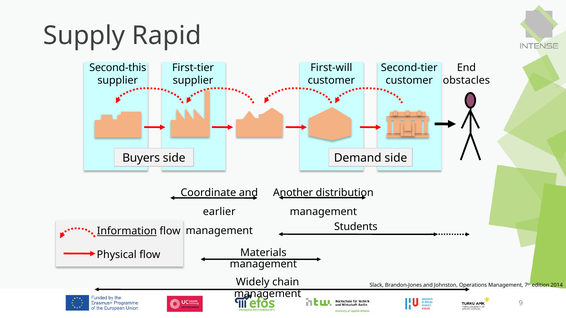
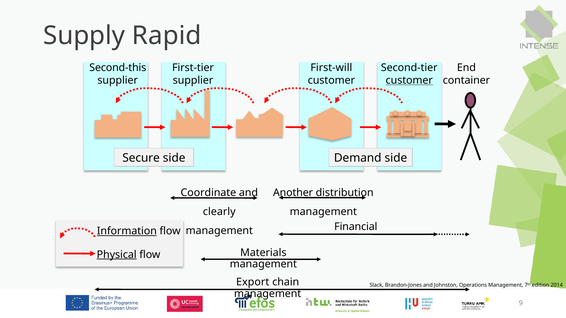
customer at (409, 80) underline: none -> present
obstacles: obstacles -> container
Buyers: Buyers -> Secure
earlier: earlier -> clearly
Students: Students -> Financial
Physical underline: none -> present
Widely: Widely -> Export
